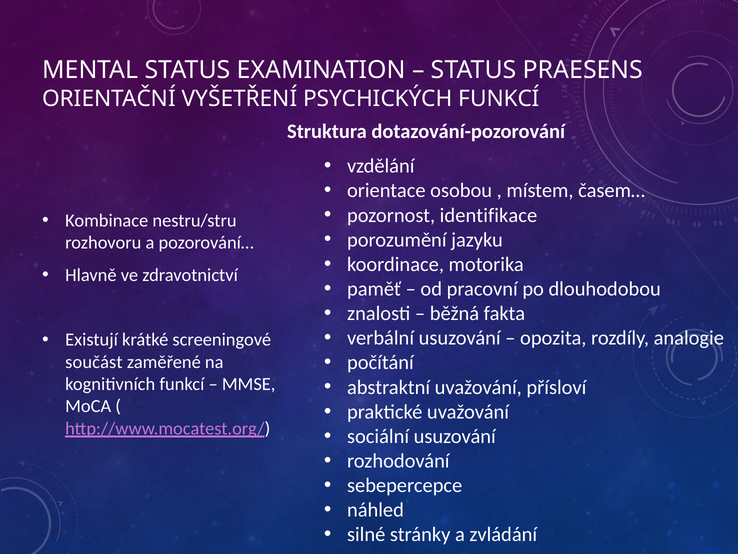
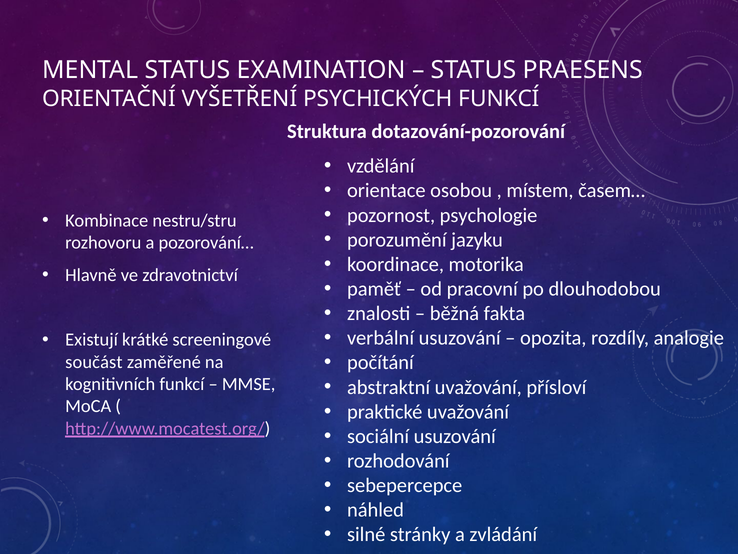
identifikace: identifikace -> psychologie
